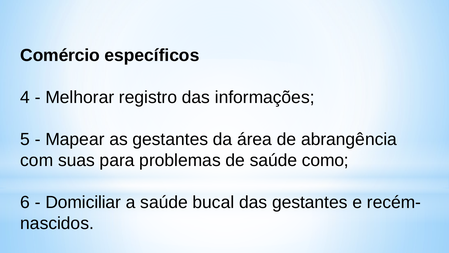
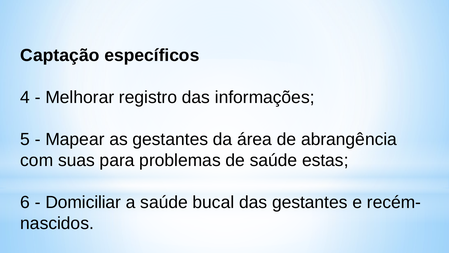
Comércio: Comércio -> Captação
como: como -> estas
